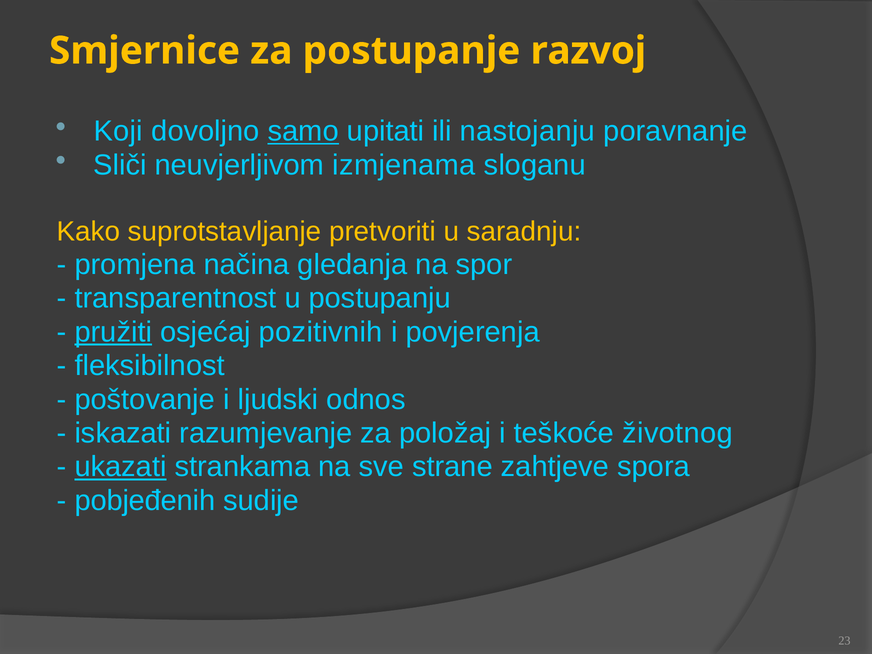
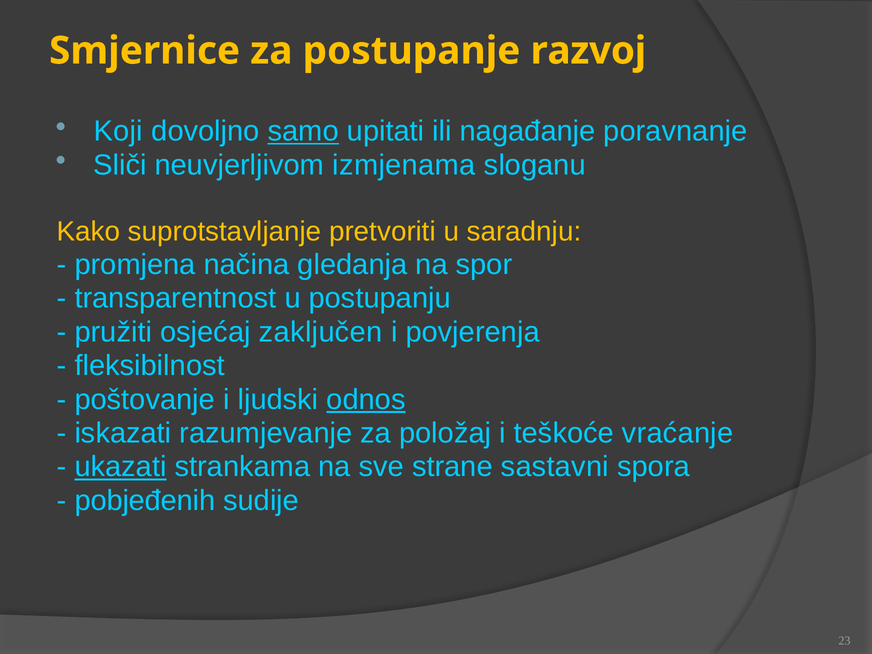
nastojanju: nastojanju -> nagađanje
pružiti underline: present -> none
pozitivnih: pozitivnih -> zaključen
odnos underline: none -> present
životnog: životnog -> vraćanje
zahtjeve: zahtjeve -> sastavni
